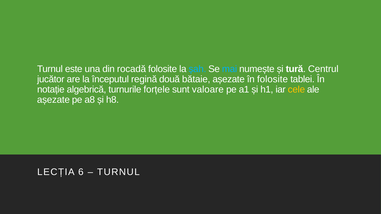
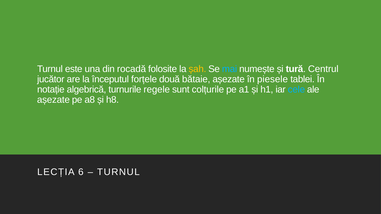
șah colour: light blue -> yellow
regină: regină -> forțele
în folosite: folosite -> piesele
forțele: forțele -> regele
valoare: valoare -> colțurile
cele colour: yellow -> light blue
